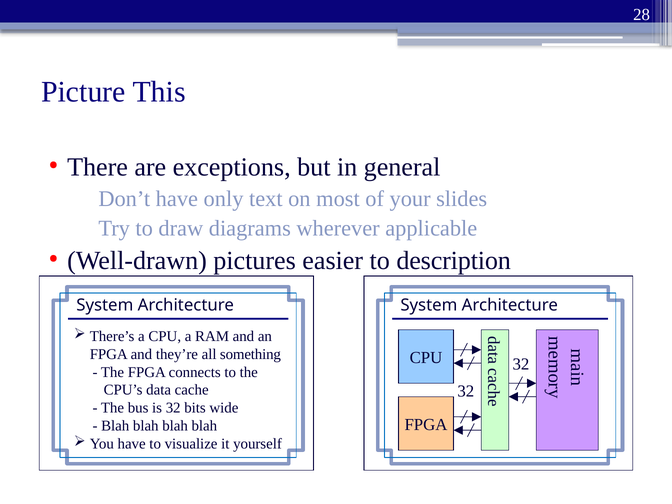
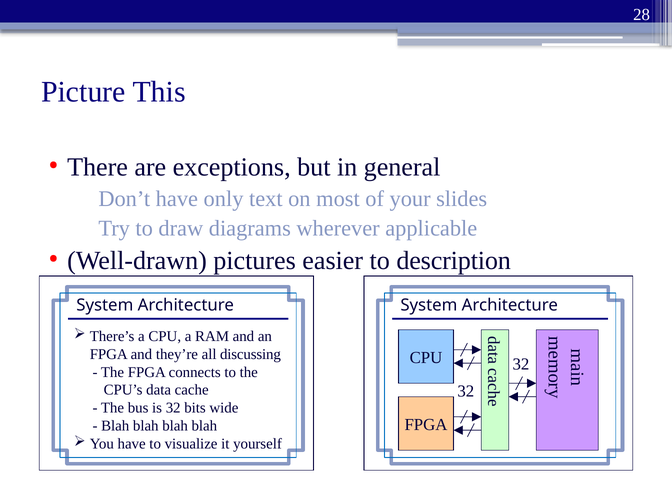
something: something -> discussing
